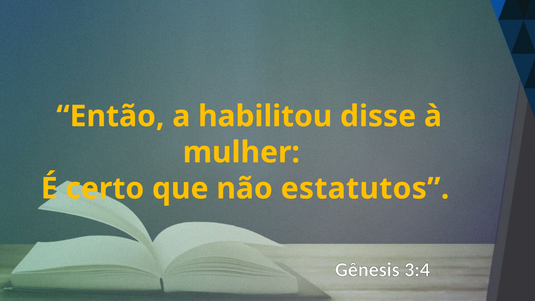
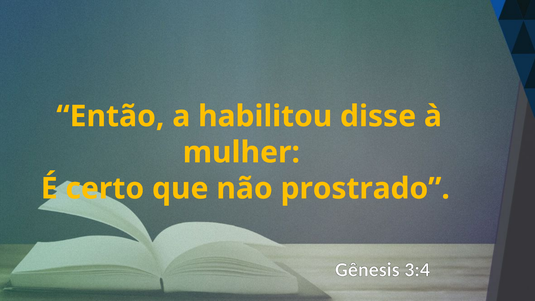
estatutos: estatutos -> prostrado
